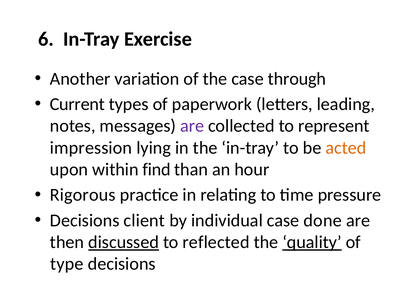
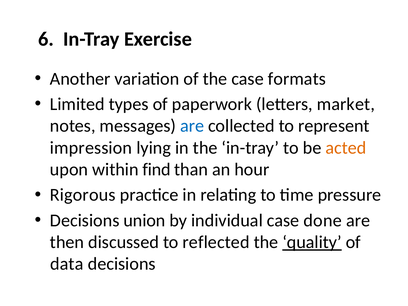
through: through -> formats
Current: Current -> Limited
leading: leading -> market
are at (192, 126) colour: purple -> blue
client: client -> union
discussed underline: present -> none
type: type -> data
